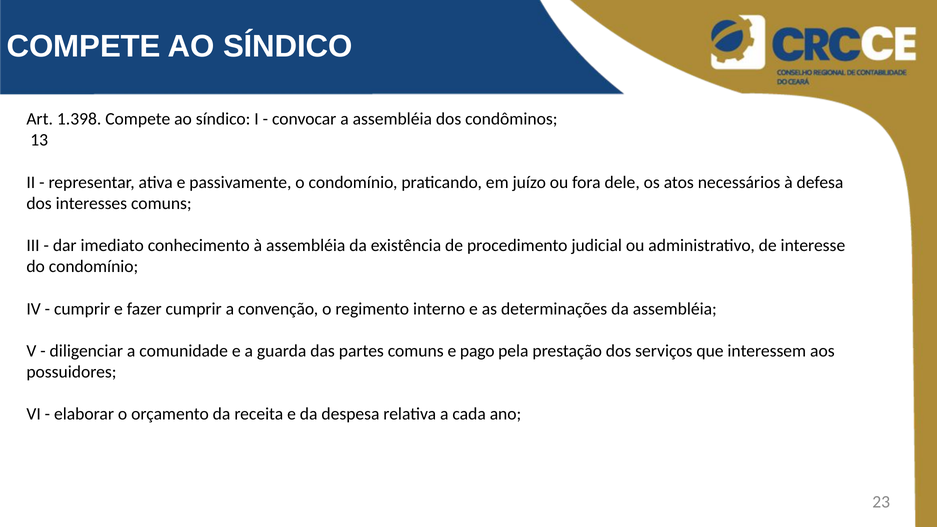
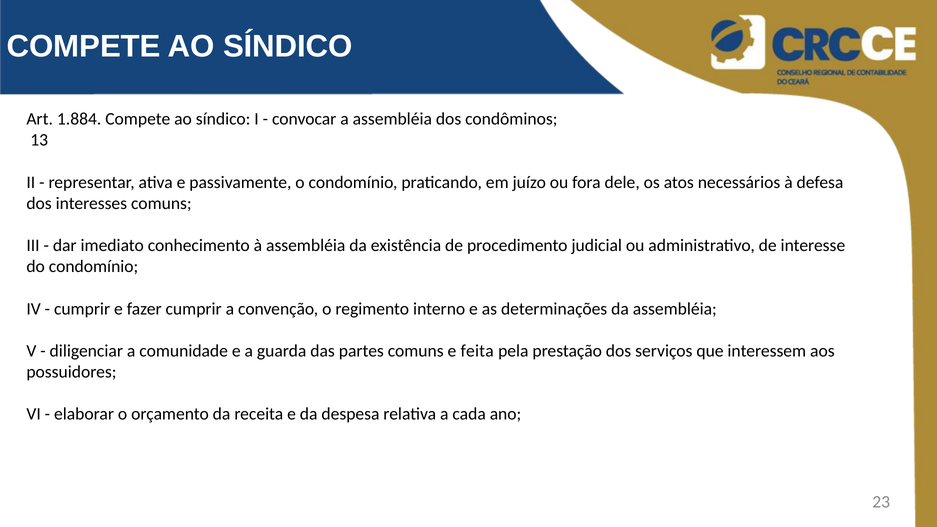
1.398: 1.398 -> 1.884
pago: pago -> feita
